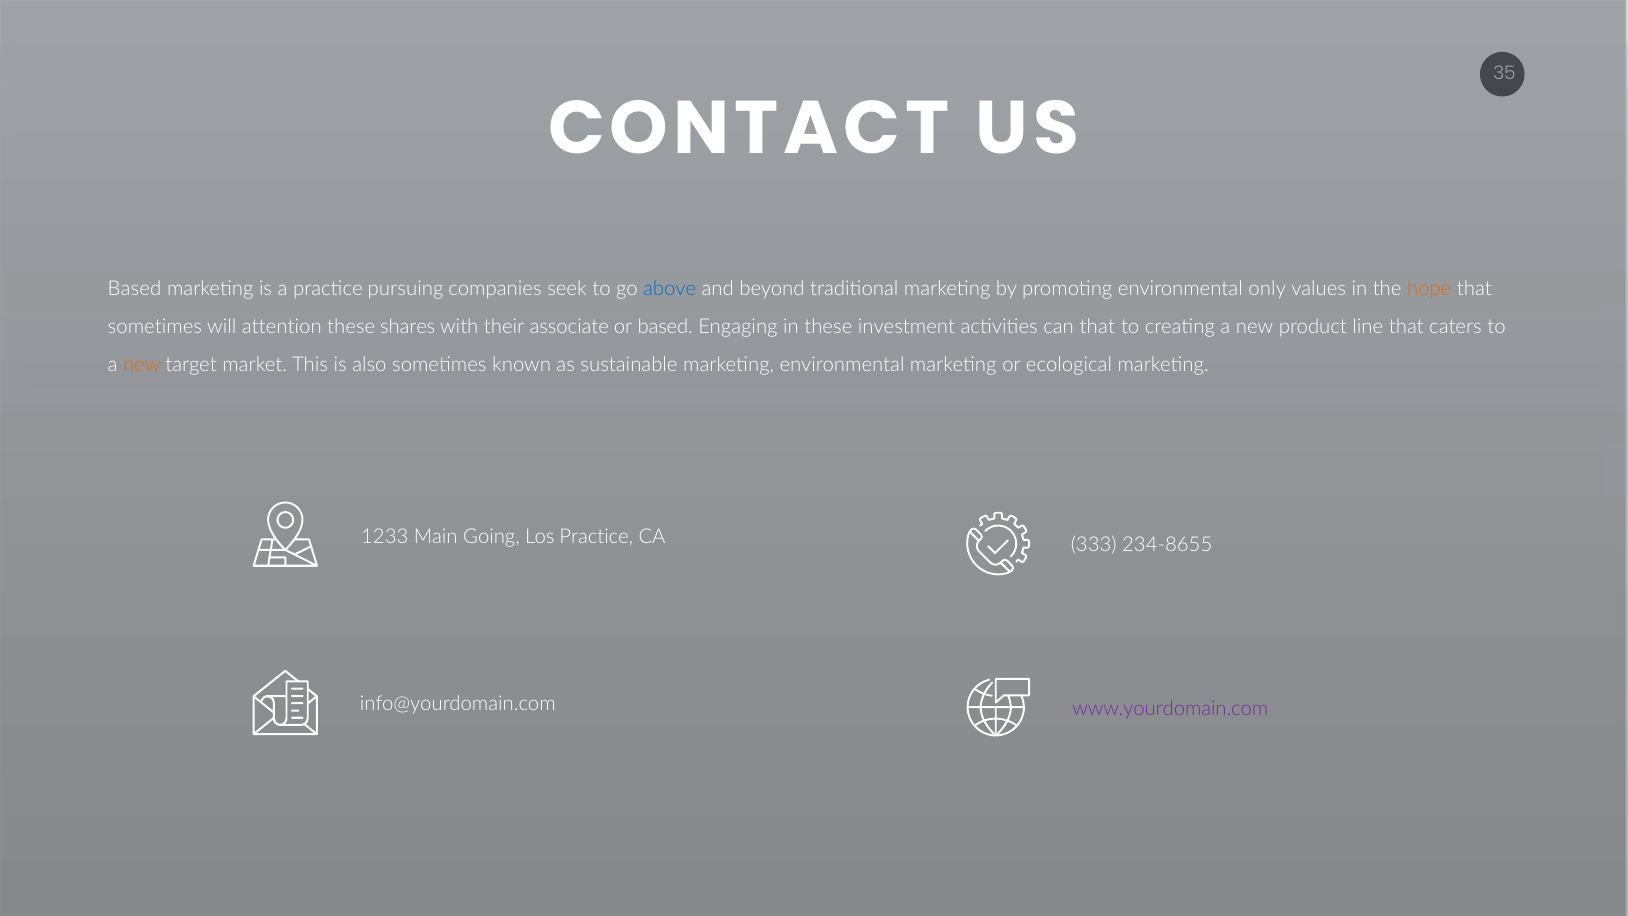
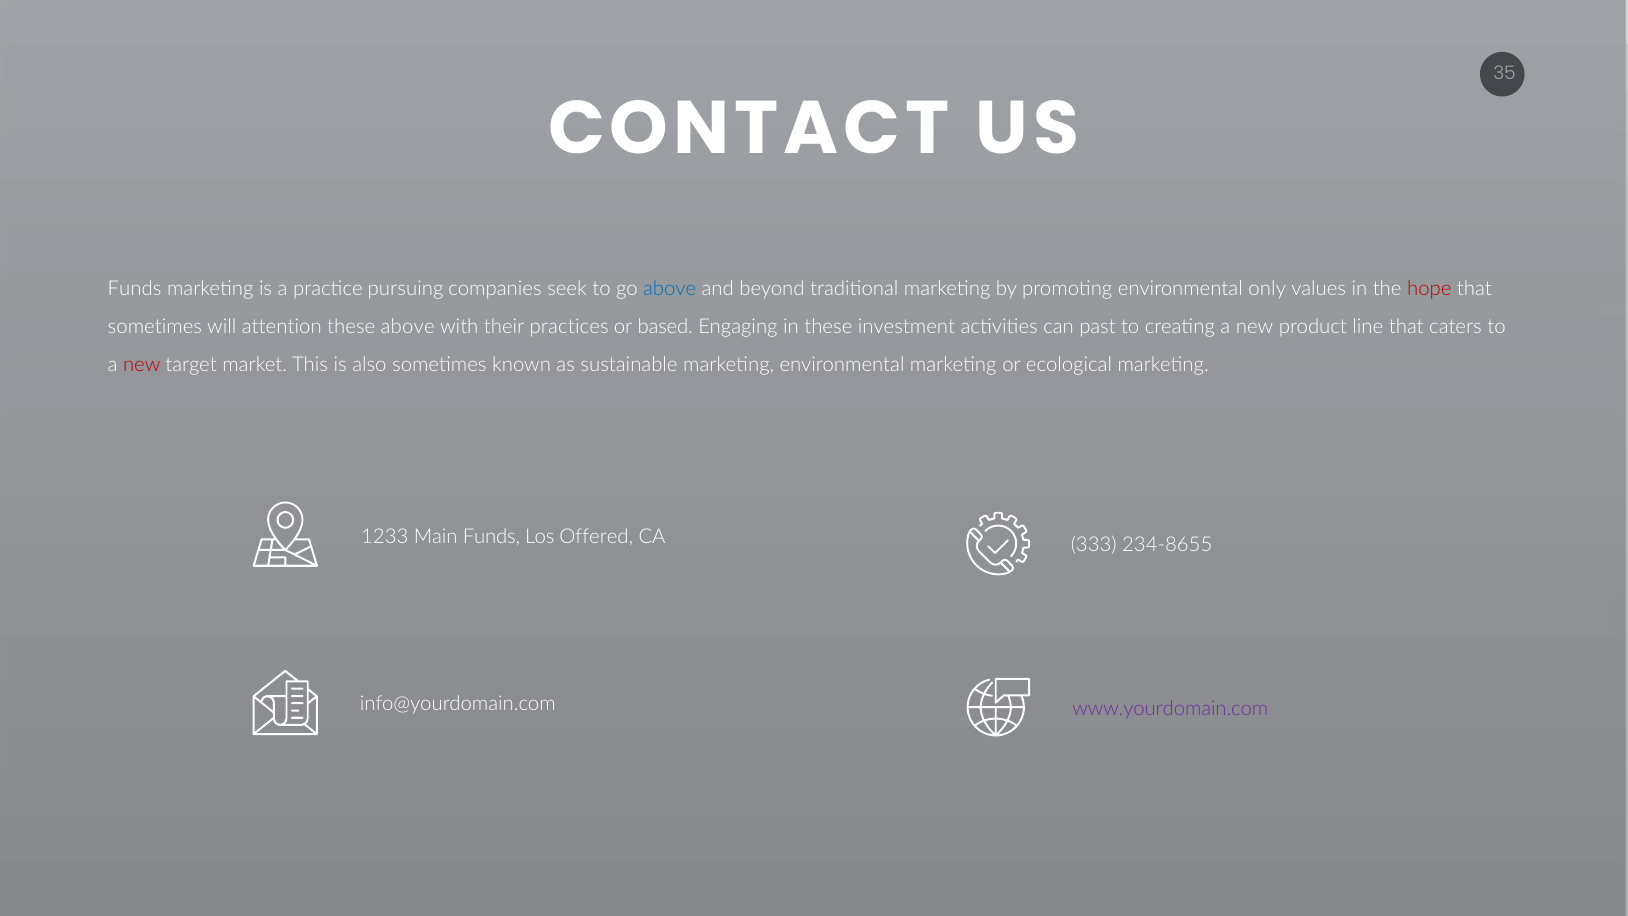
Based at (135, 289): Based -> Funds
hope colour: orange -> red
these shares: shares -> above
associate: associate -> practices
can that: that -> past
new at (142, 365) colour: orange -> red
Main Going: Going -> Funds
Los Practice: Practice -> Offered
